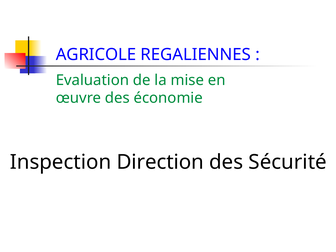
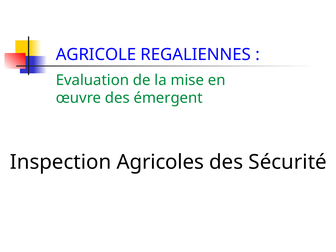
économie: économie -> émergent
Direction: Direction -> Agricoles
